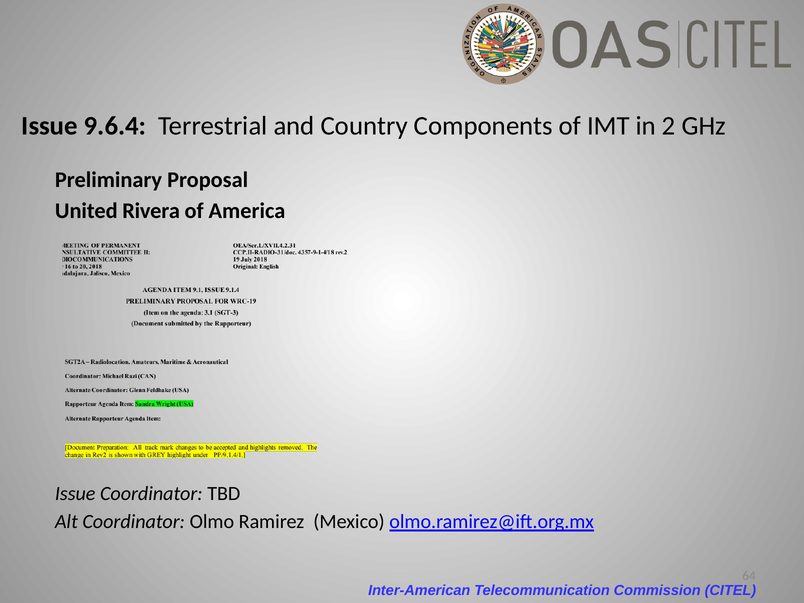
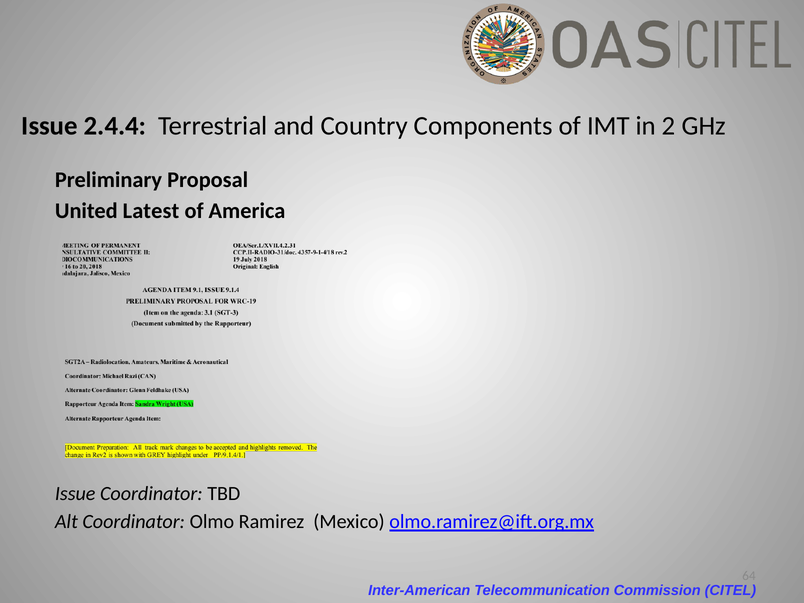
9.6.4: 9.6.4 -> 2.4.4
Rivera: Rivera -> Latest
